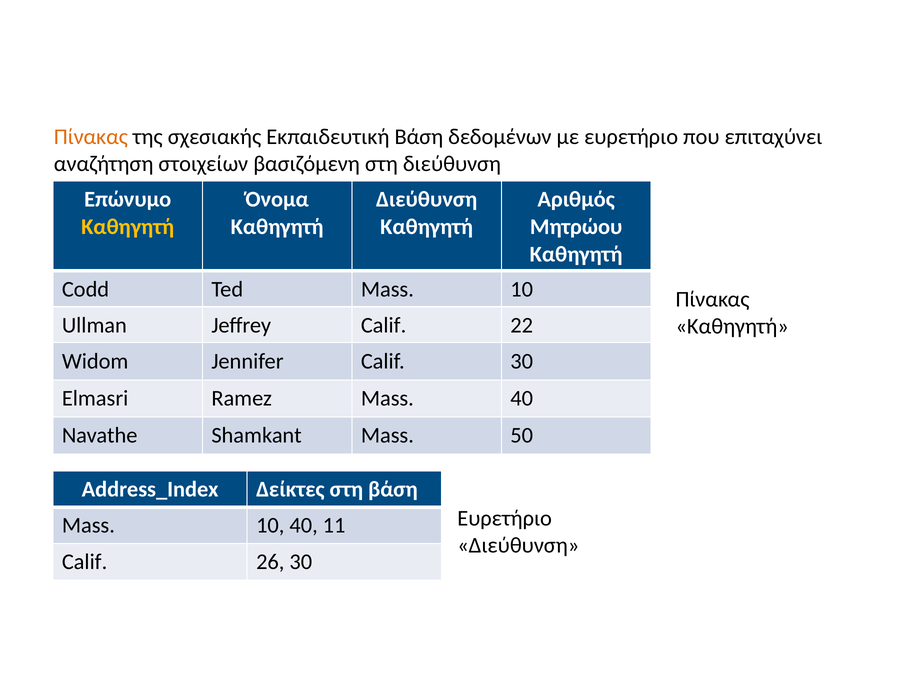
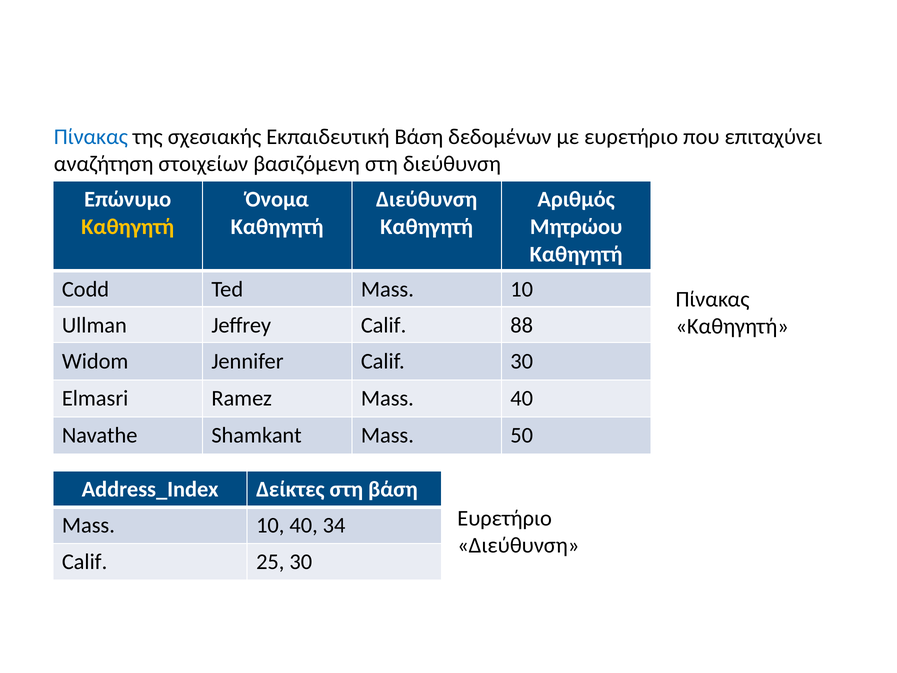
Πίνακας at (91, 137) colour: orange -> blue
22: 22 -> 88
11: 11 -> 34
26: 26 -> 25
